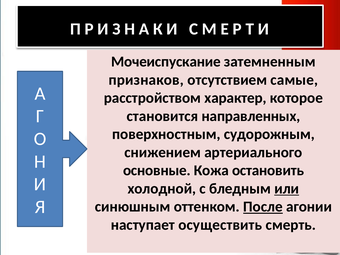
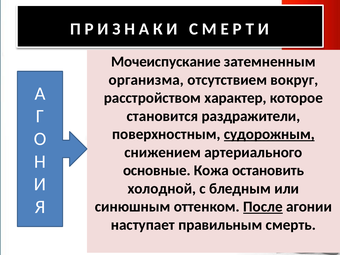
признаков: признаков -> организма
самые: самые -> вокруг
направленных: направленных -> раздражители
судорожным underline: none -> present
или underline: present -> none
осуществить: осуществить -> правильным
